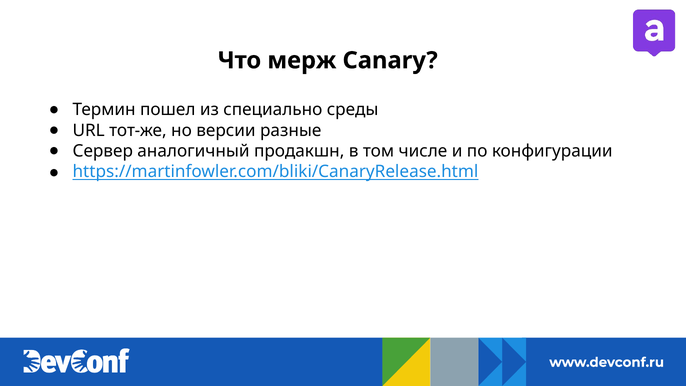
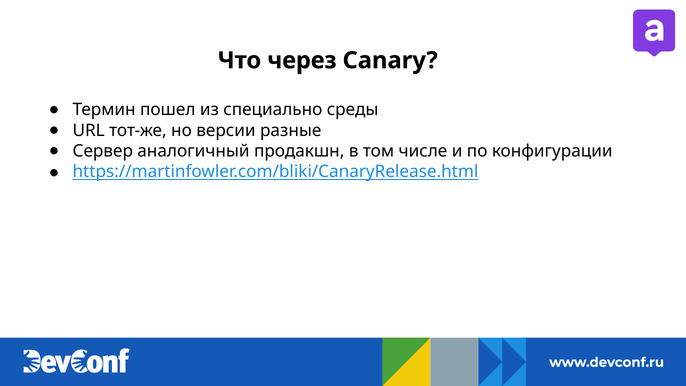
мерж: мерж -> через
